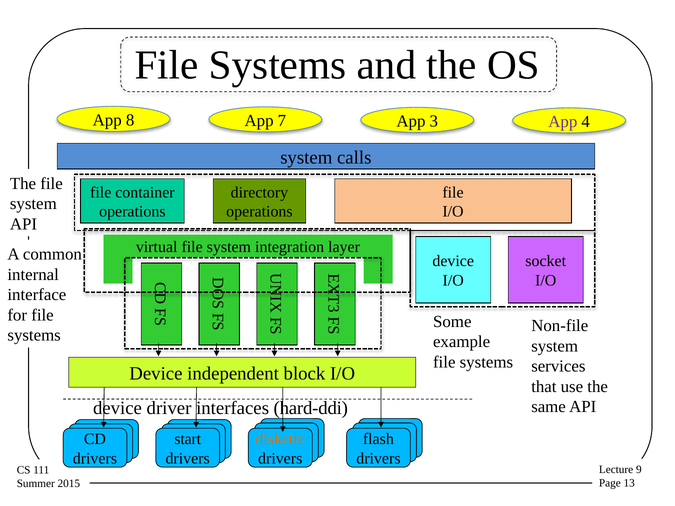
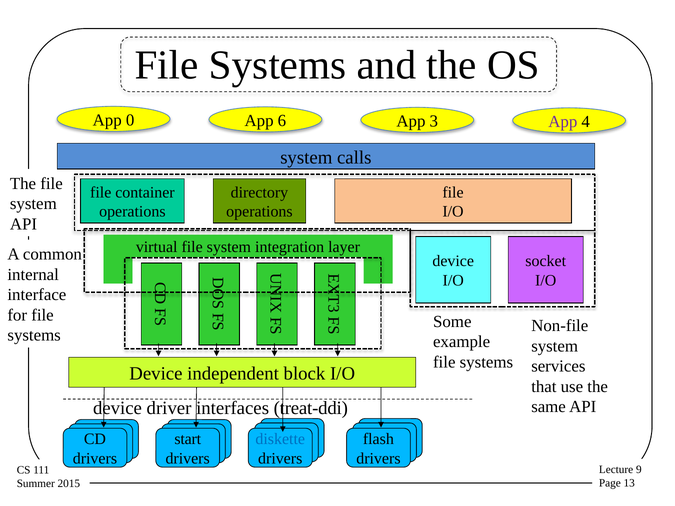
8: 8 -> 0
7: 7 -> 6
hard-ddi: hard-ddi -> treat-ddi
diskette colour: orange -> blue
